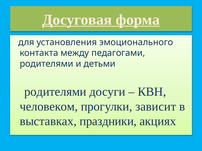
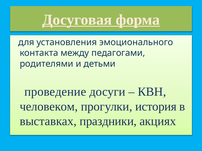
родителями at (55, 92): родителями -> проведение
зависит: зависит -> история
